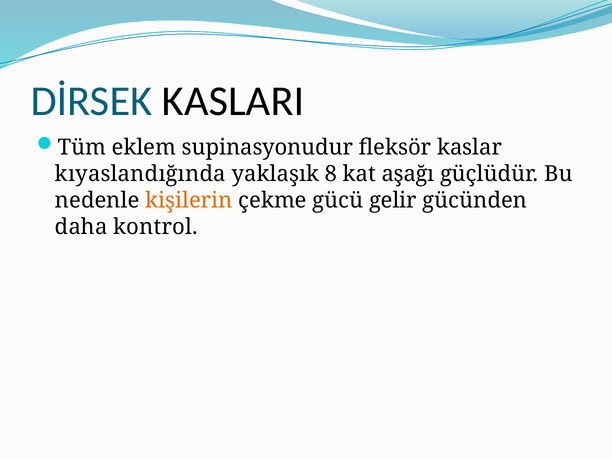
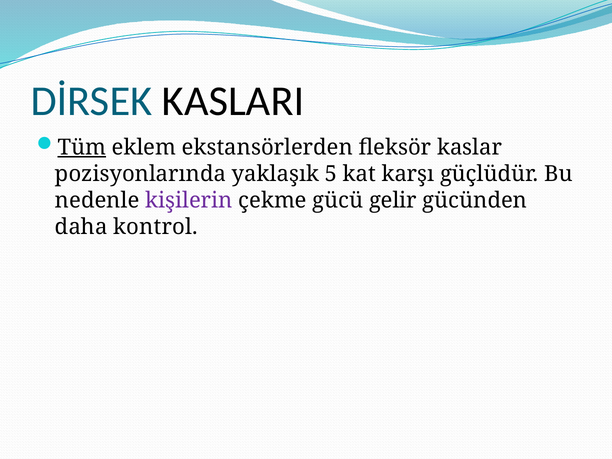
Tüm underline: none -> present
supinasyonudur: supinasyonudur -> ekstansörlerden
kıyaslandığında: kıyaslandığında -> pozisyonlarında
8: 8 -> 5
aşağı: aşağı -> karşı
kişilerin colour: orange -> purple
